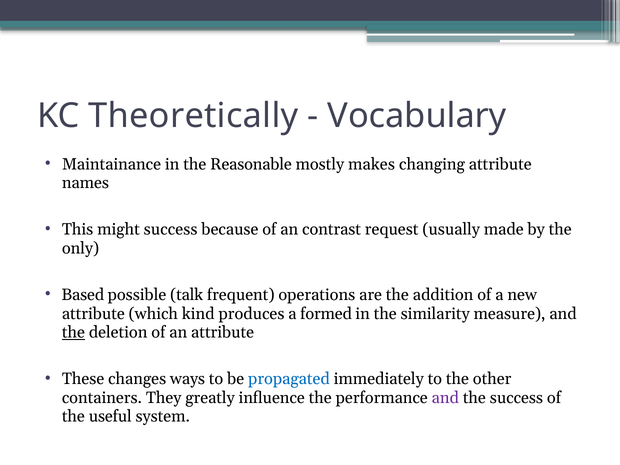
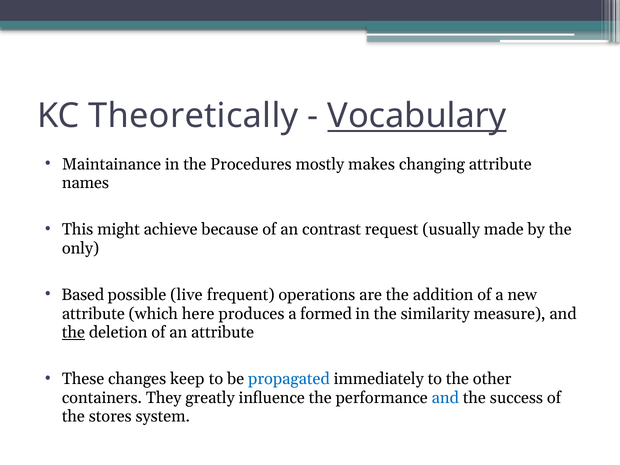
Vocabulary underline: none -> present
Reasonable: Reasonable -> Procedures
might success: success -> achieve
talk: talk -> live
kind: kind -> here
ways: ways -> keep
and at (445, 398) colour: purple -> blue
useful: useful -> stores
